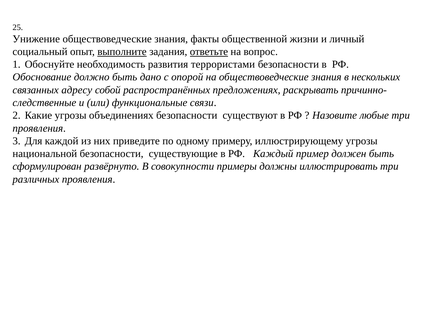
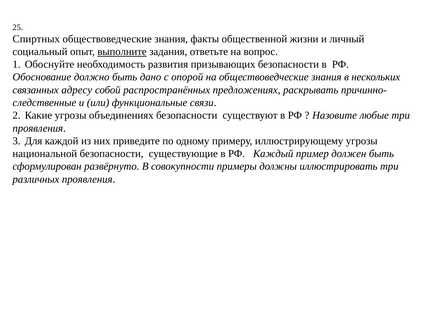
Унижение: Унижение -> Спиртных
ответьте underline: present -> none
террористами: террористами -> призывающих
